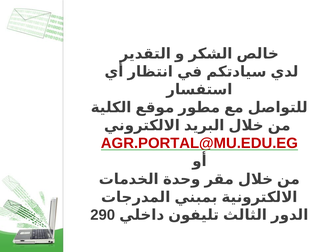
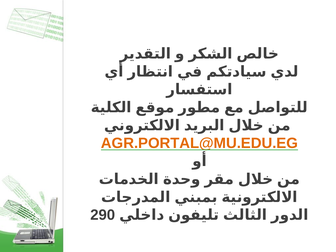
AGR.PORTAL@MU.EDU.EG colour: red -> orange
